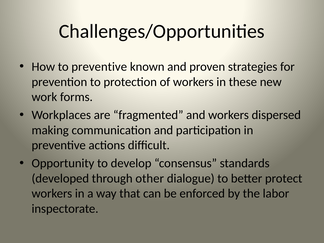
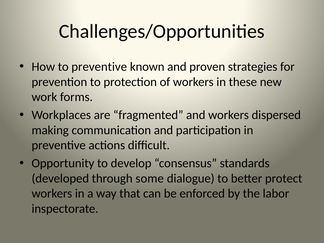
other: other -> some
